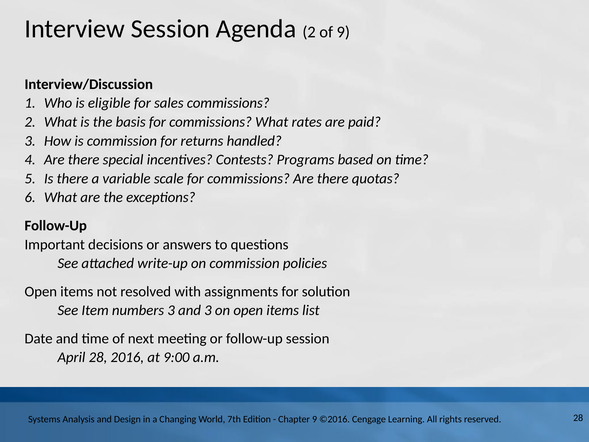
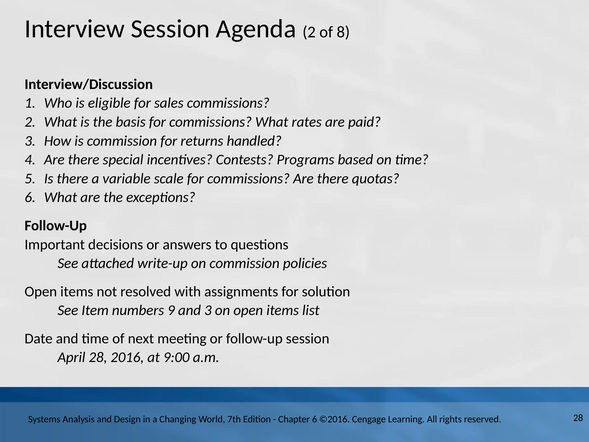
of 9: 9 -> 8
numbers 3: 3 -> 9
9 at (315, 419): 9 -> 6
